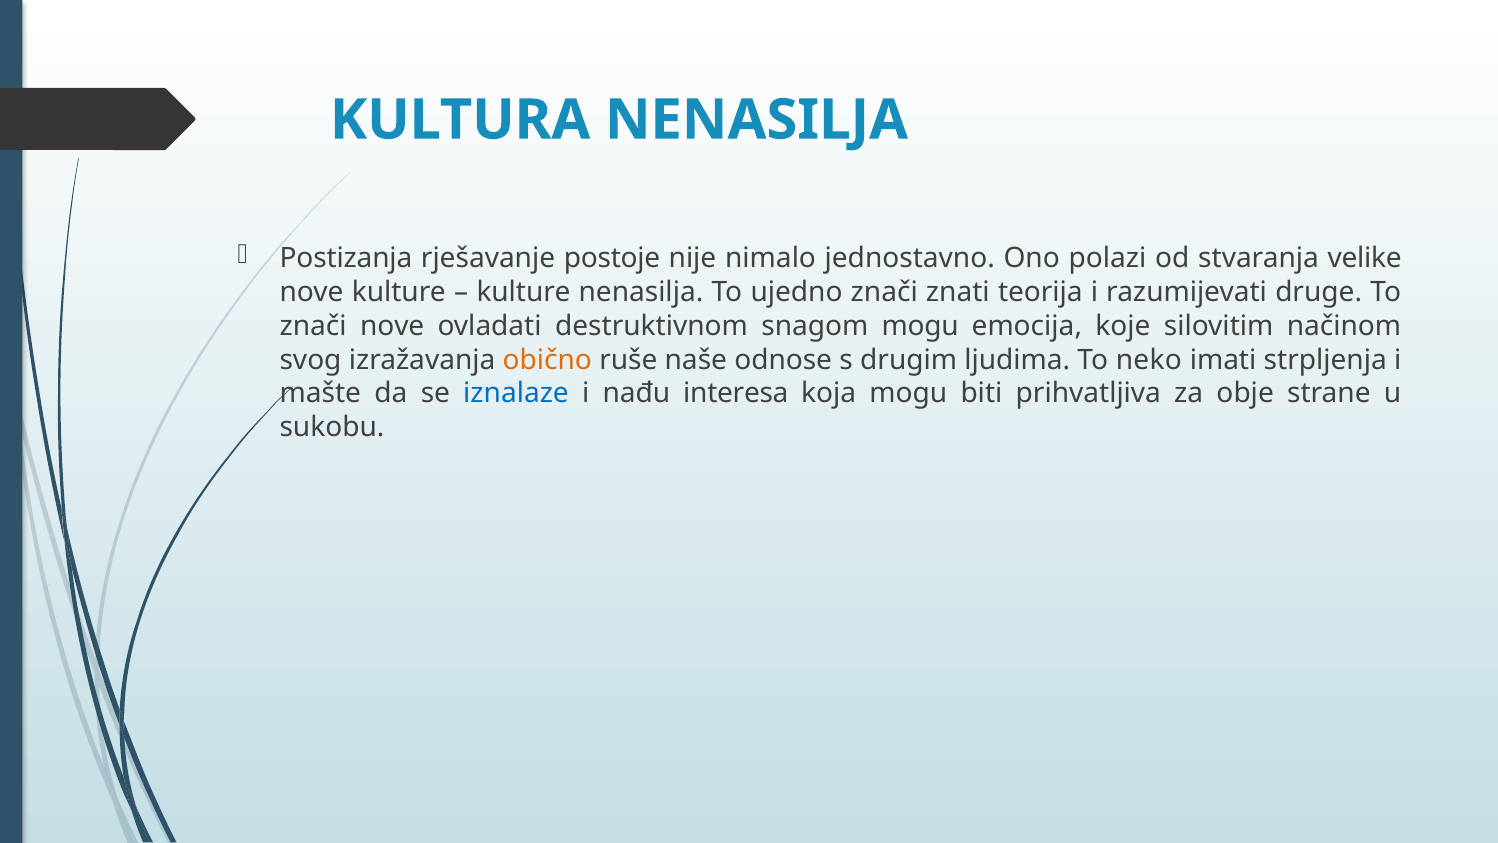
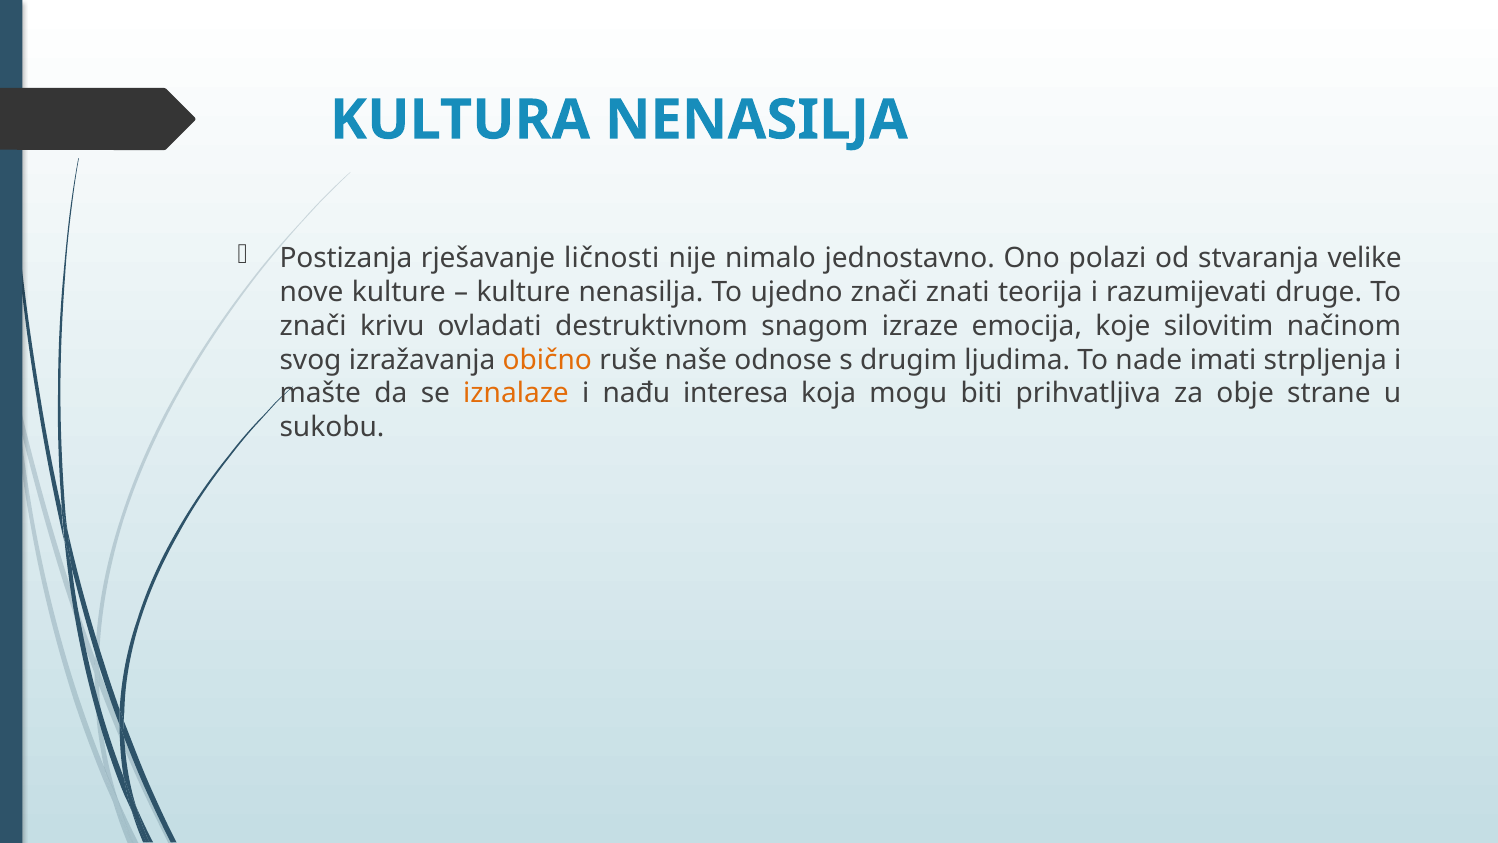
postoje: postoje -> ličnosti
znači nove: nove -> krivu
snagom mogu: mogu -> izraze
neko: neko -> nade
iznalaze colour: blue -> orange
